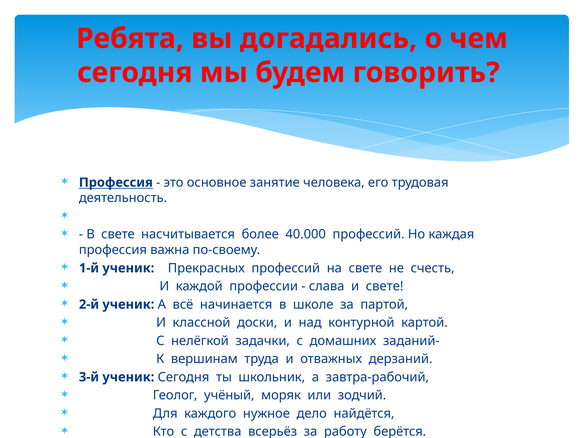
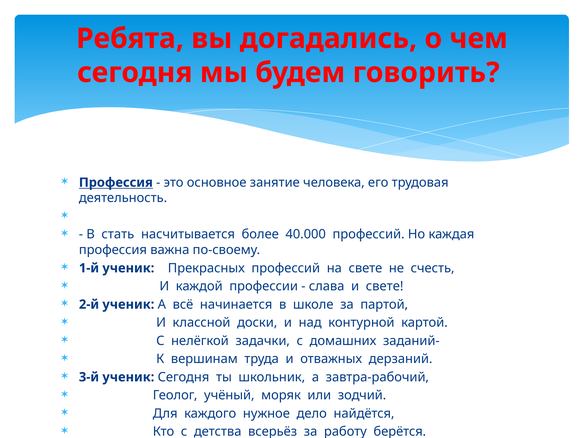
В свете: свете -> стать
